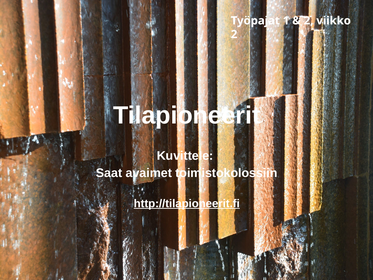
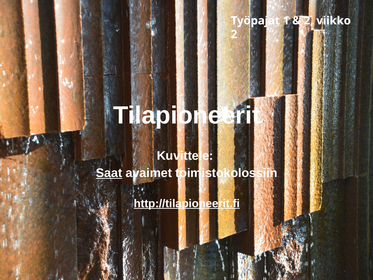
Saat underline: none -> present
